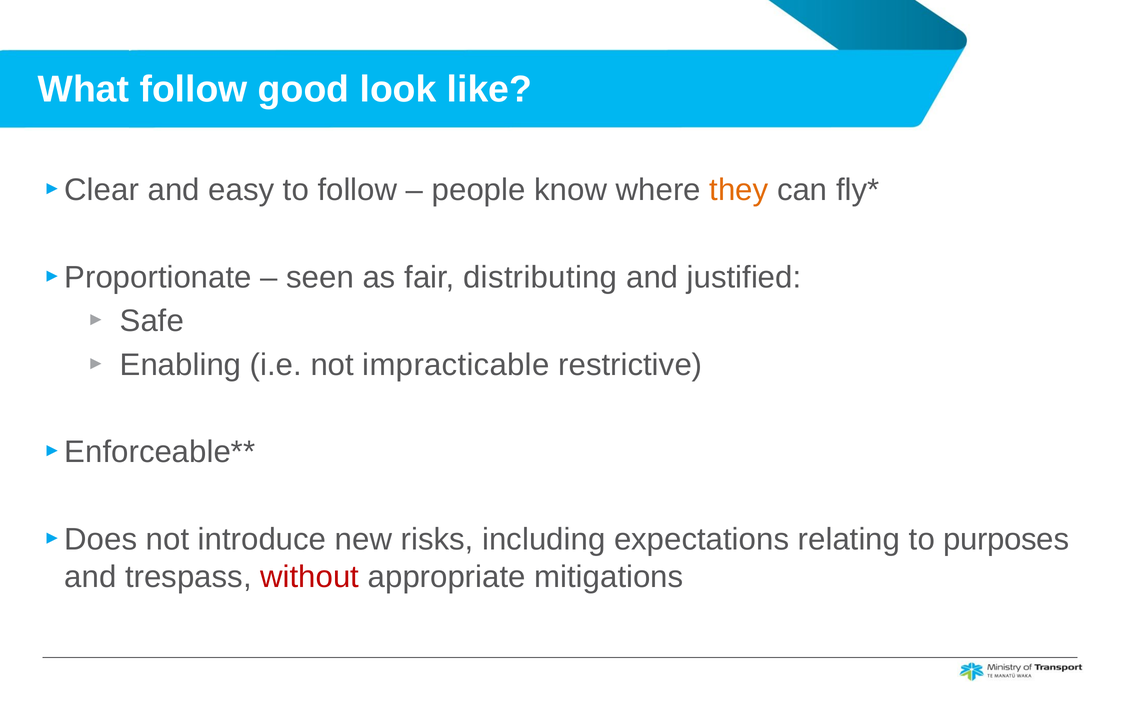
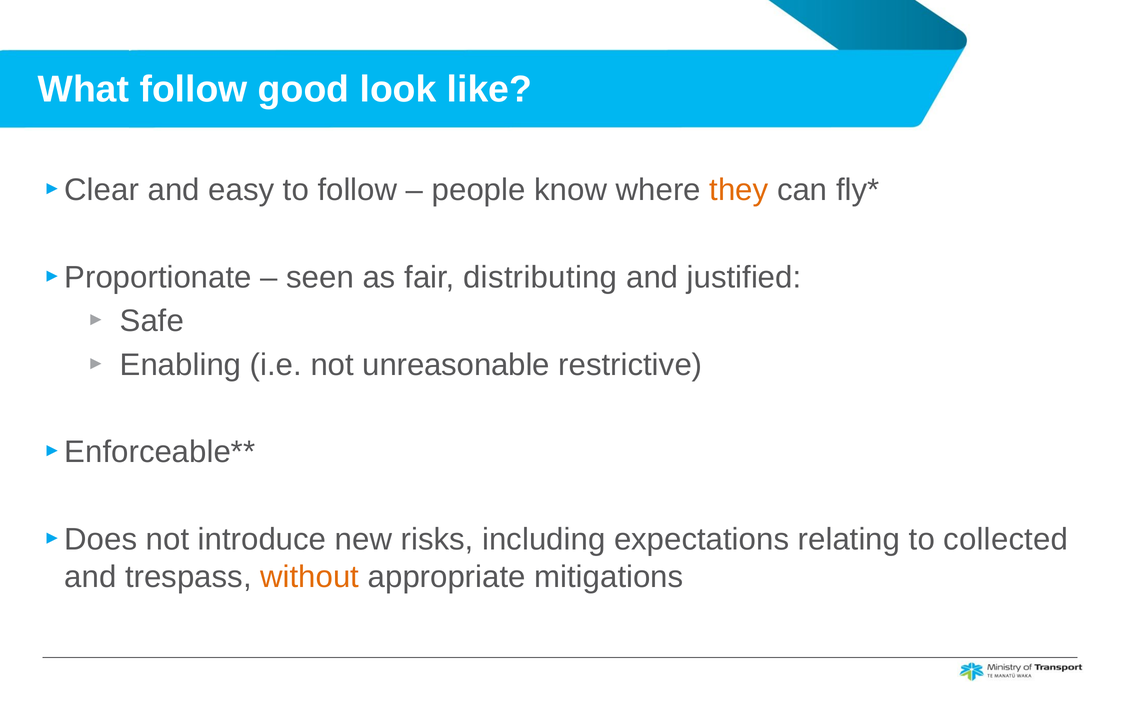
impracticable: impracticable -> unreasonable
purposes: purposes -> collected
without colour: red -> orange
